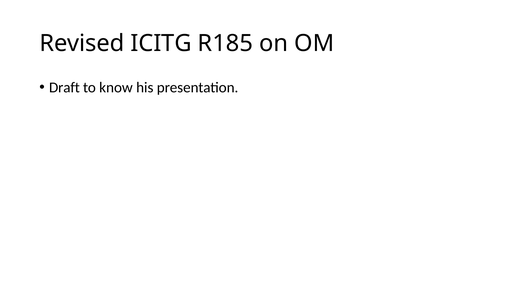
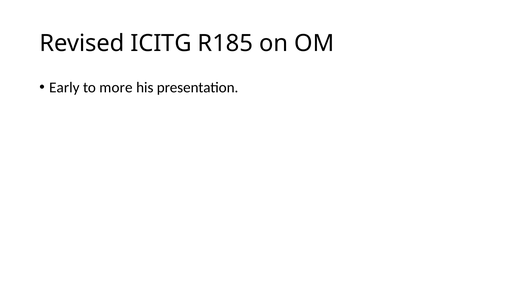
Draft: Draft -> Early
know: know -> more
